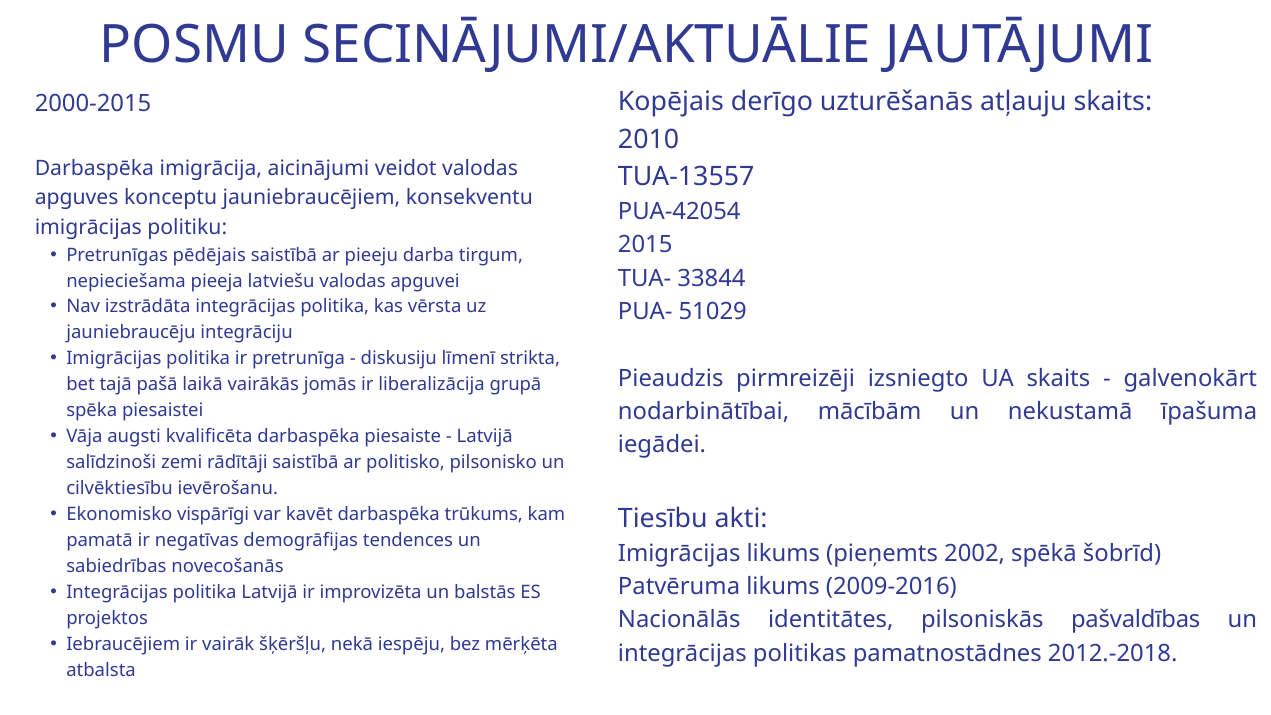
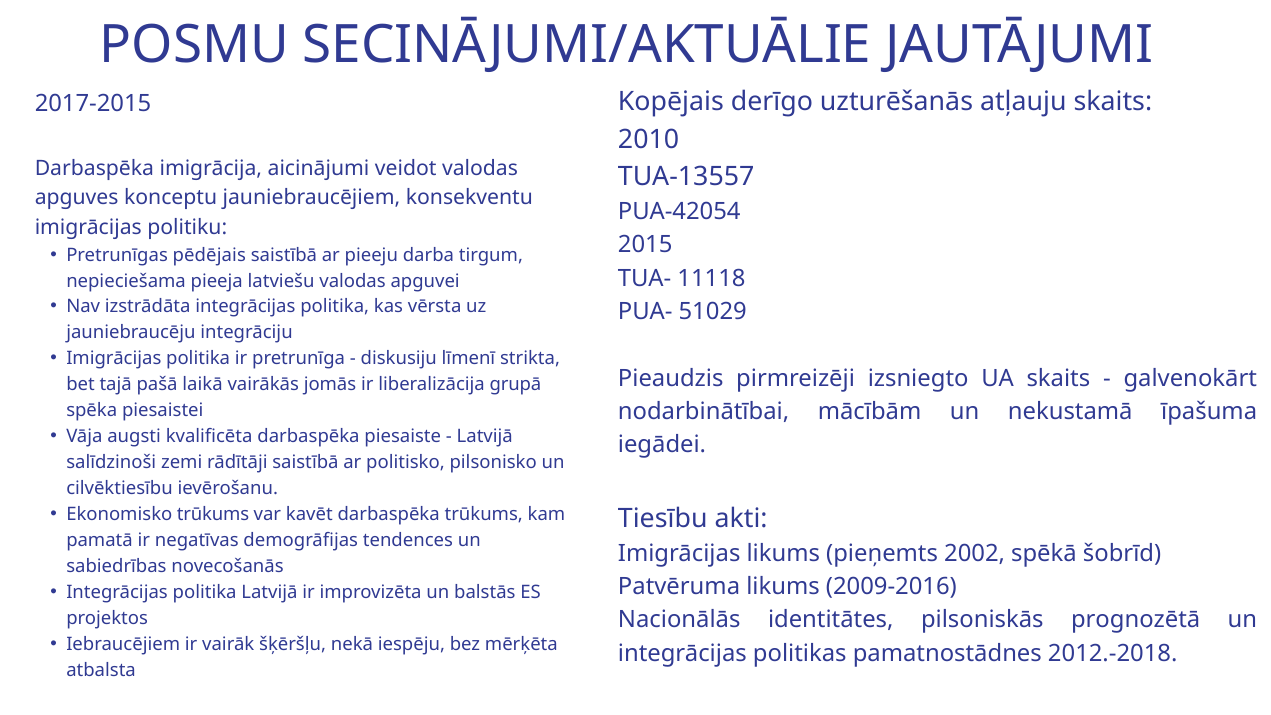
2000-2015: 2000-2015 -> 2017-2015
33844: 33844 -> 11118
Ekonomisko vispārīgi: vispārīgi -> trūkums
pašvaldības: pašvaldības -> prognozētā
